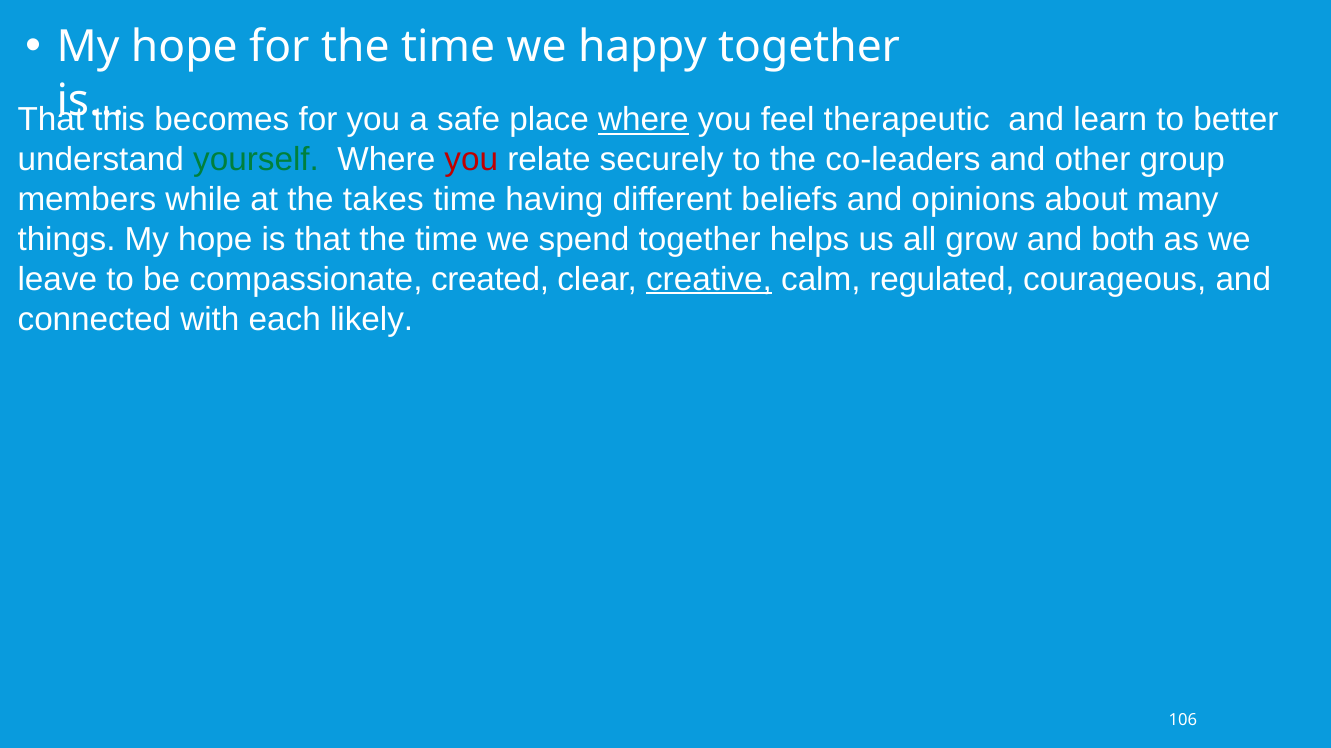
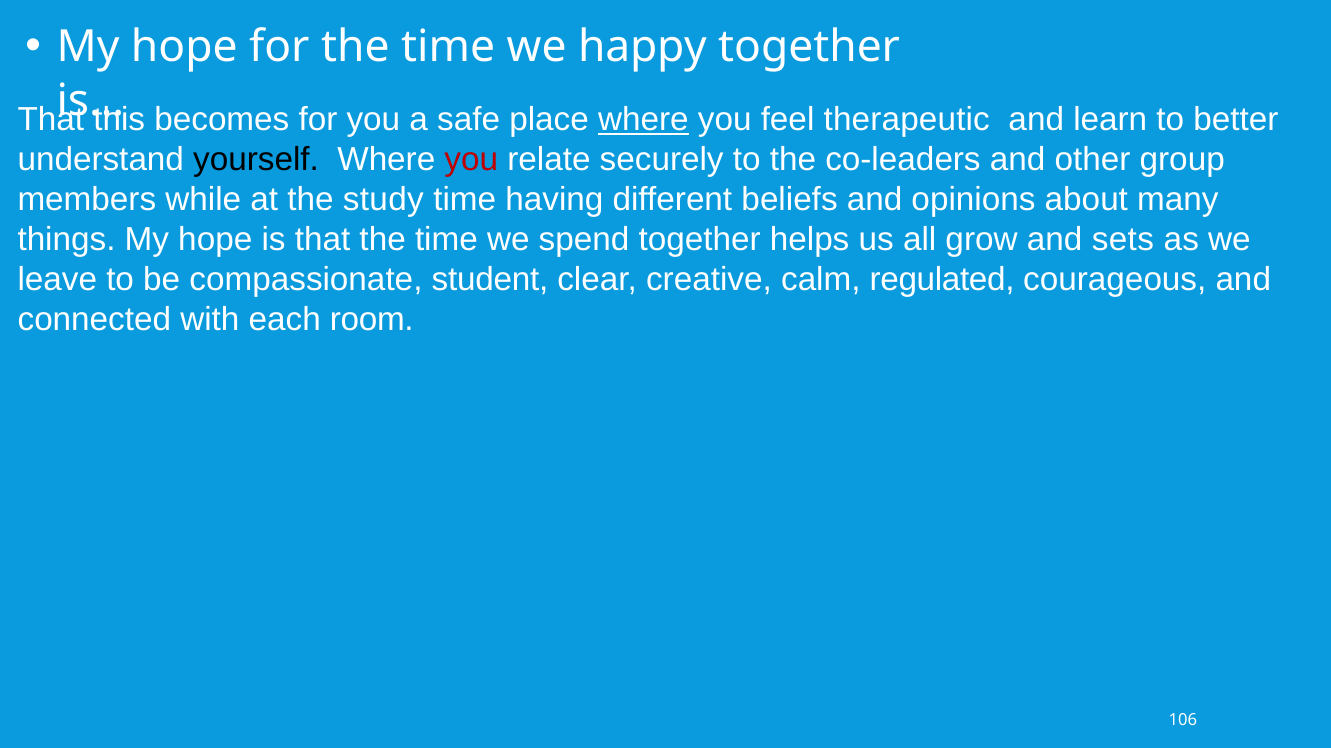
yourself colour: green -> black
takes: takes -> study
both: both -> sets
created: created -> student
creative underline: present -> none
likely: likely -> room
